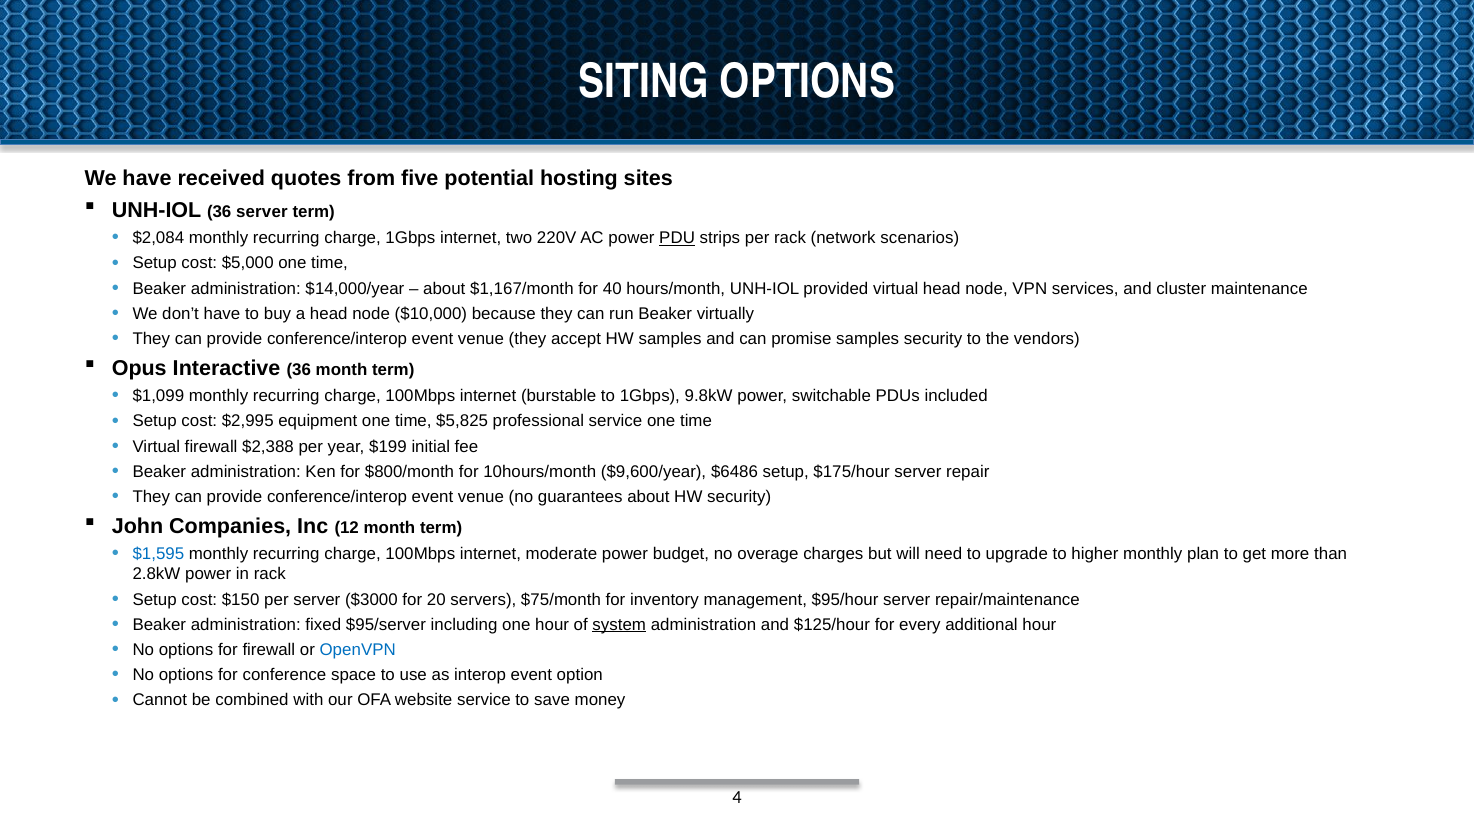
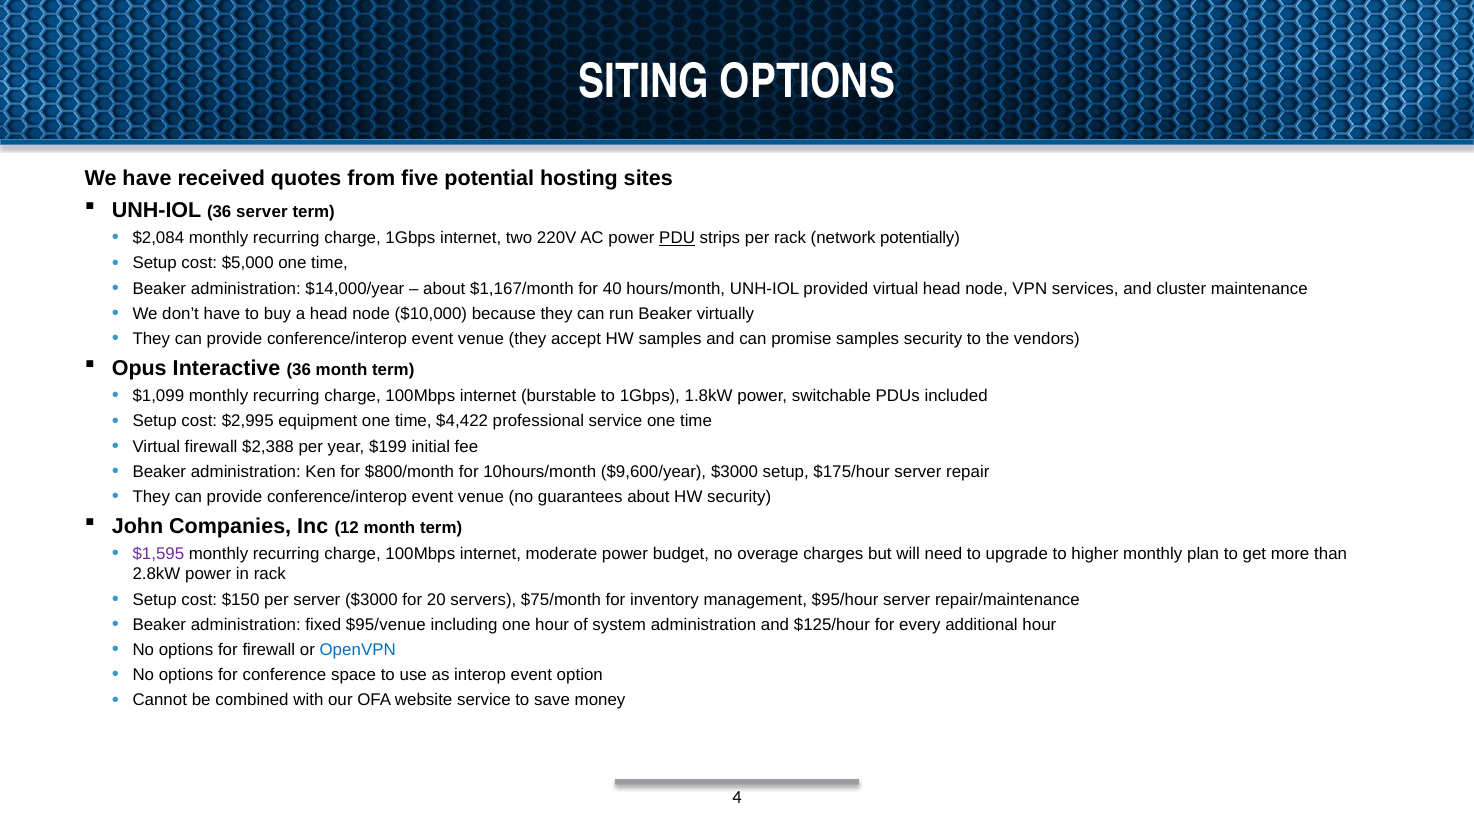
scenarios: scenarios -> potentially
9.8kW: 9.8kW -> 1.8kW
$5,825: $5,825 -> $4,422
$9,600/year $6486: $6486 -> $3000
$1,595 colour: blue -> purple
$95/server: $95/server -> $95/venue
system underline: present -> none
